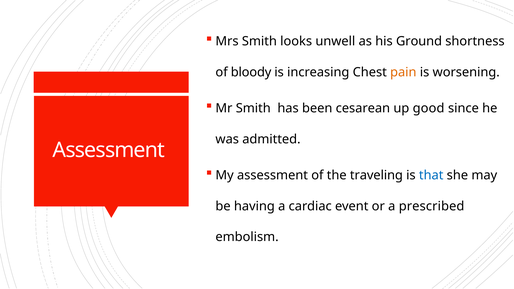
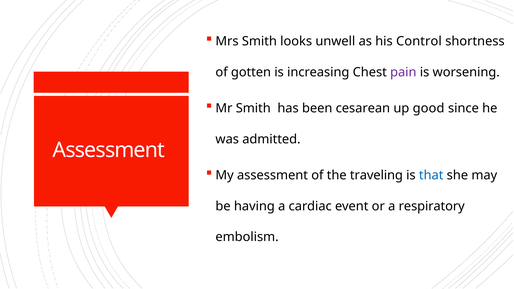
Ground: Ground -> Control
bloody: bloody -> gotten
pain colour: orange -> purple
prescribed: prescribed -> respiratory
